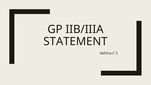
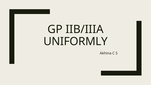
STATEMENT: STATEMENT -> UNIFORMLY
